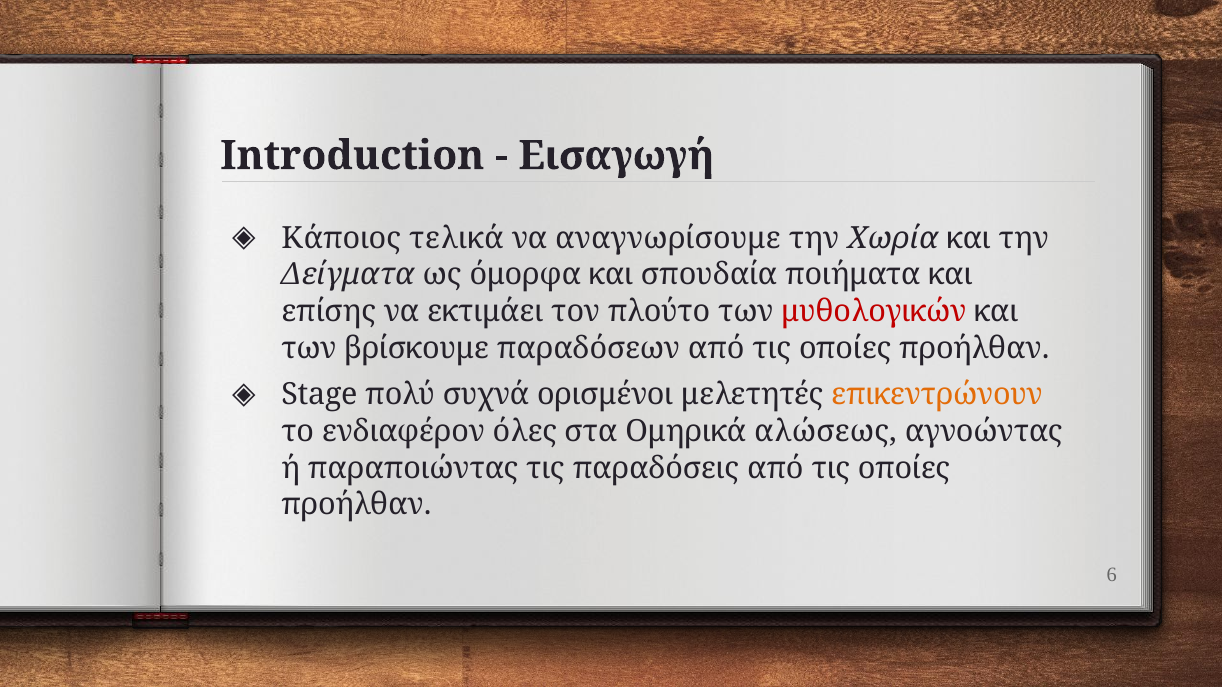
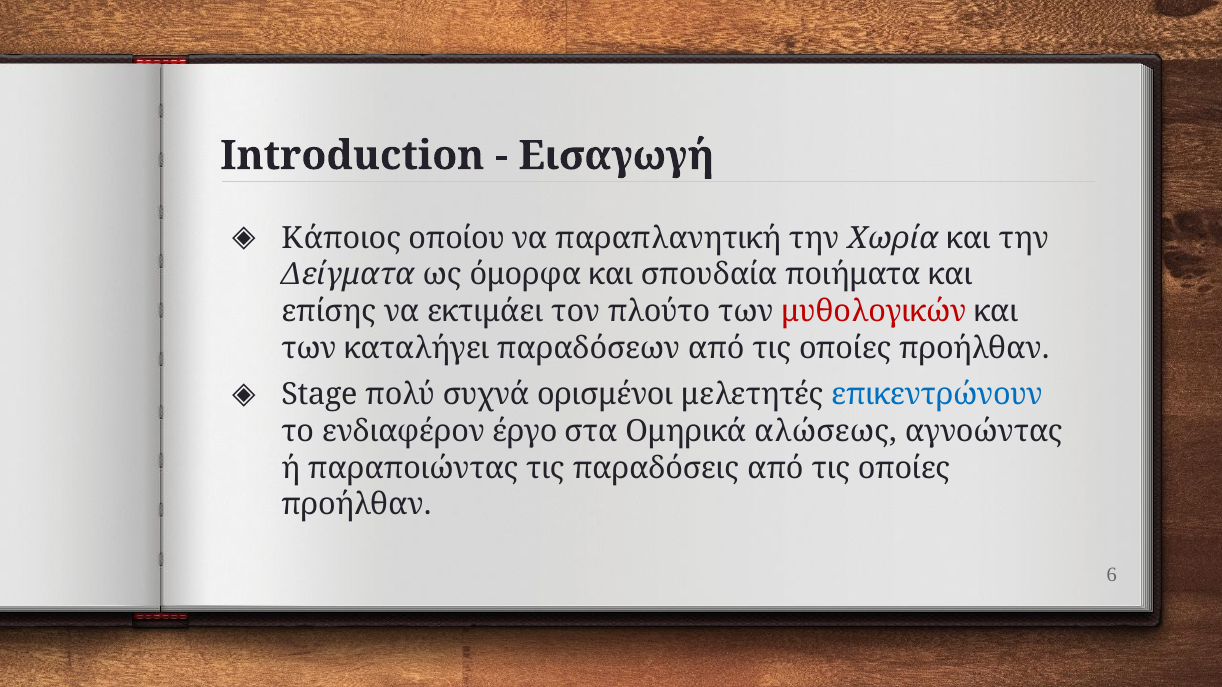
τελικά: τελικά -> οποίου
αναγνωρίσουμε: αναγνωρίσουμε -> παραπλανητική
βρίσκουμε: βρίσκουμε -> καταλήγει
επικεντρώνουν colour: orange -> blue
όλες: όλες -> έργο
